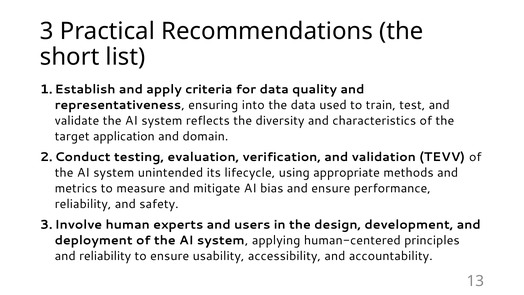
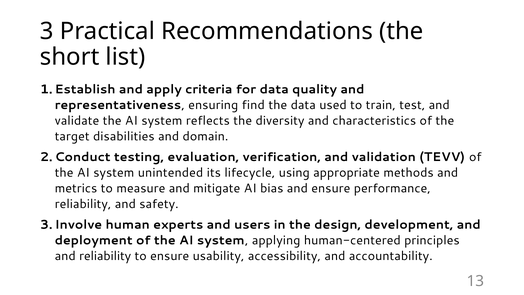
into: into -> find
application: application -> disabilities
